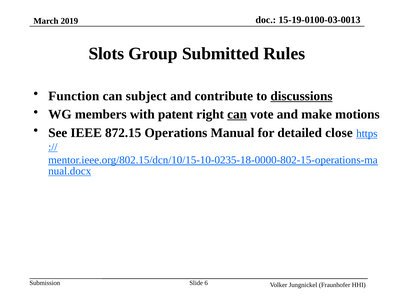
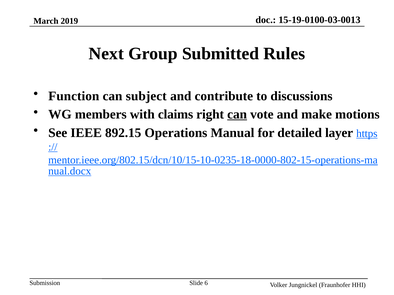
Slots: Slots -> Next
discussions underline: present -> none
patent: patent -> claims
872.15: 872.15 -> 892.15
close: close -> layer
